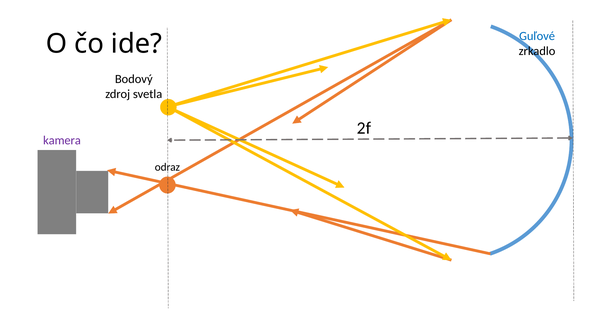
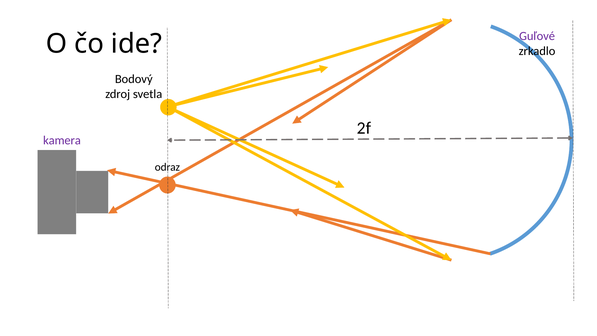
Guľové colour: blue -> purple
